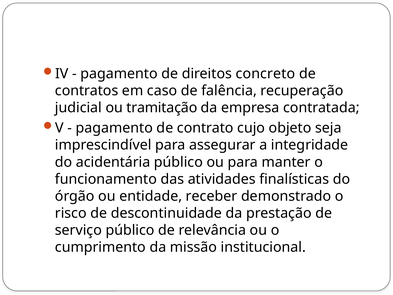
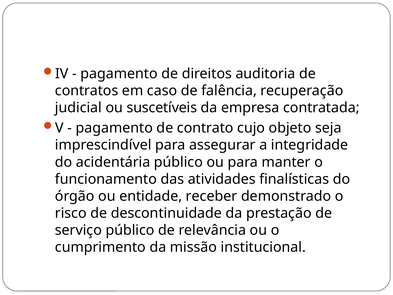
concreto: concreto -> auditoria
tramitação: tramitação -> suscetíveis
